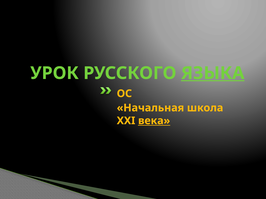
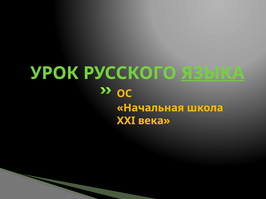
века underline: present -> none
